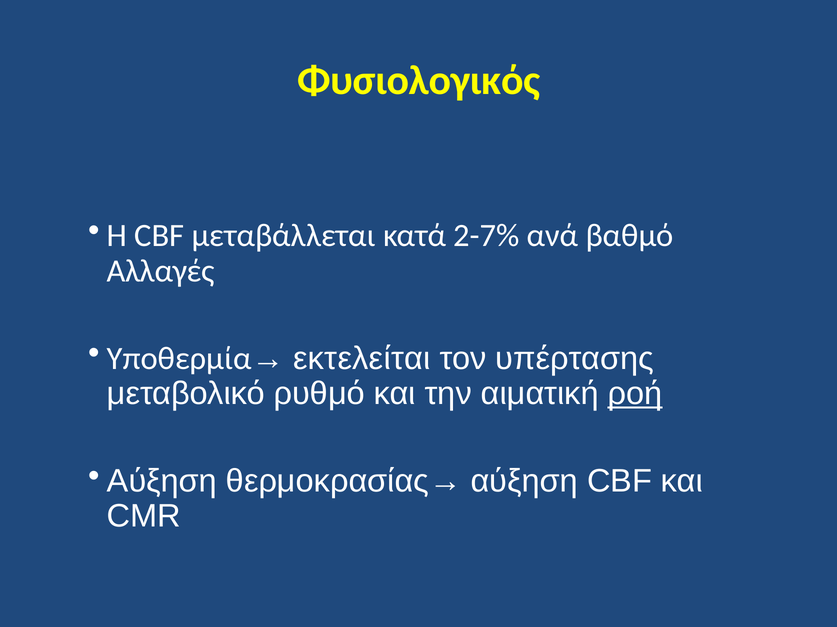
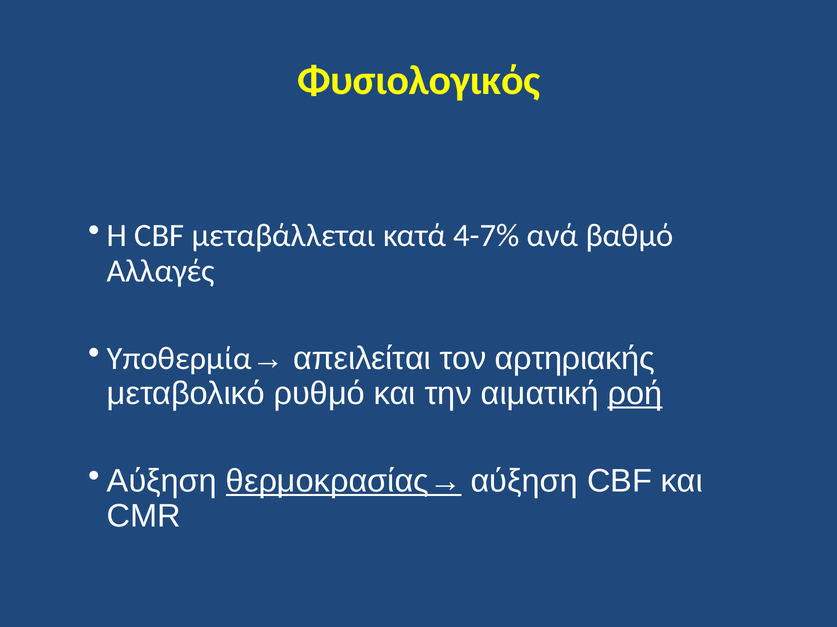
2-7%: 2-7% -> 4-7%
εκτελείται: εκτελείται -> απειλείται
υπέρτασης: υπέρτασης -> αρτηριακής
θερμοκρασίας→ underline: none -> present
